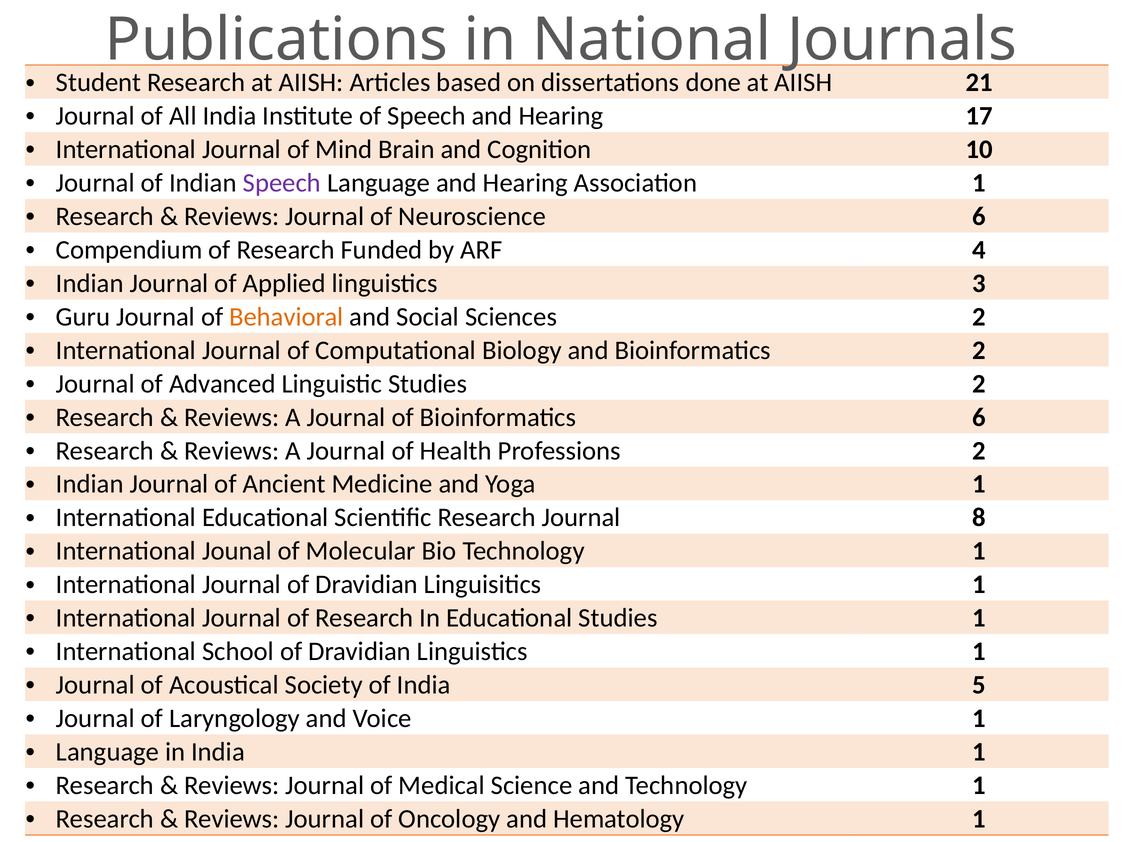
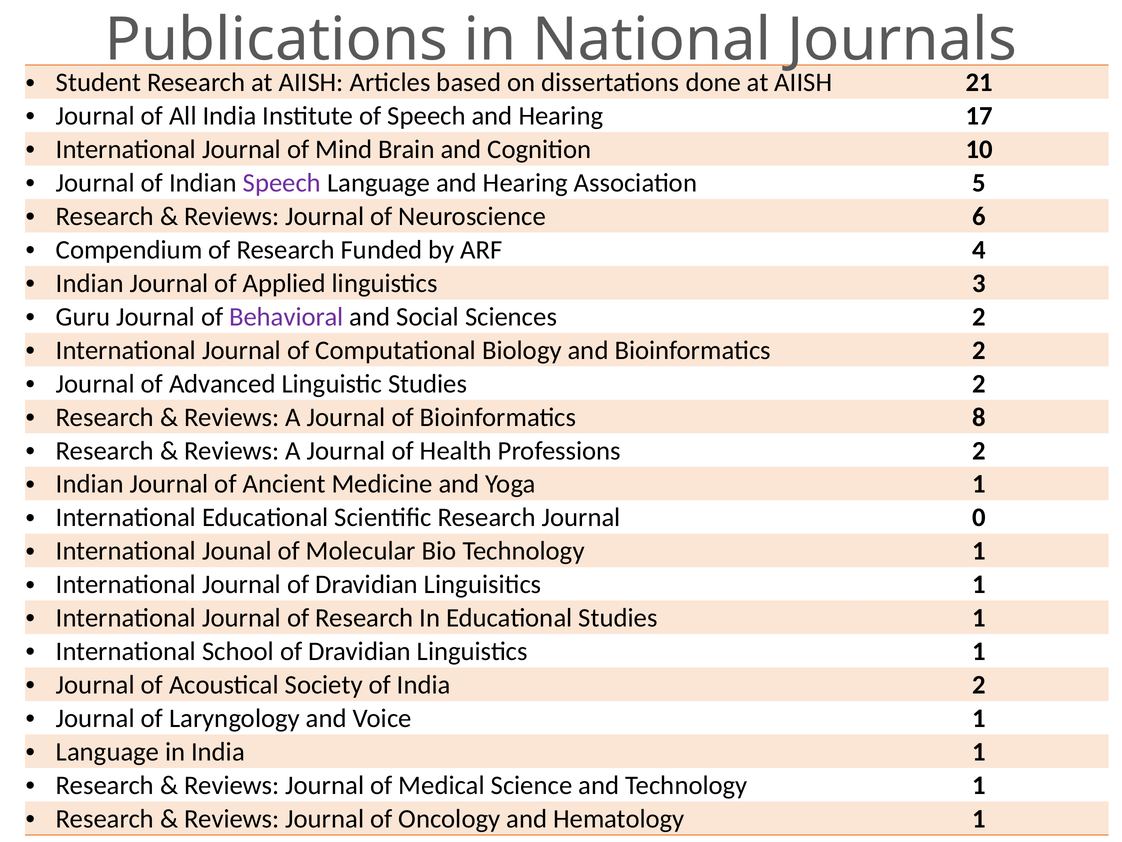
Association 1: 1 -> 5
Behavioral colour: orange -> purple
Bioinformatics 6: 6 -> 8
8: 8 -> 0
India 5: 5 -> 2
